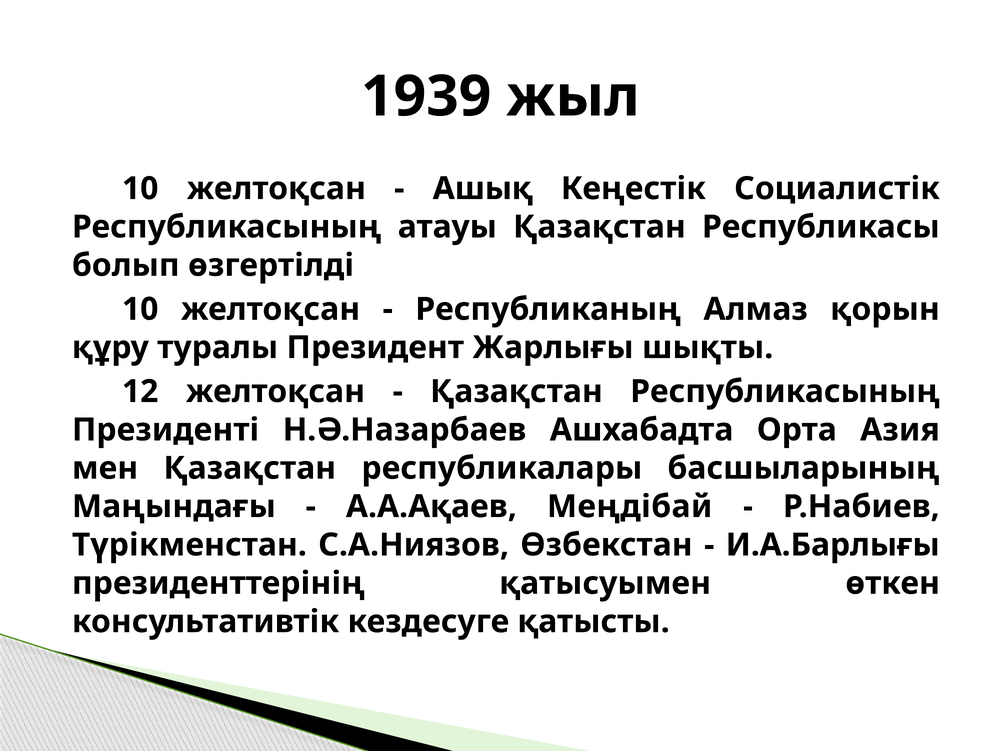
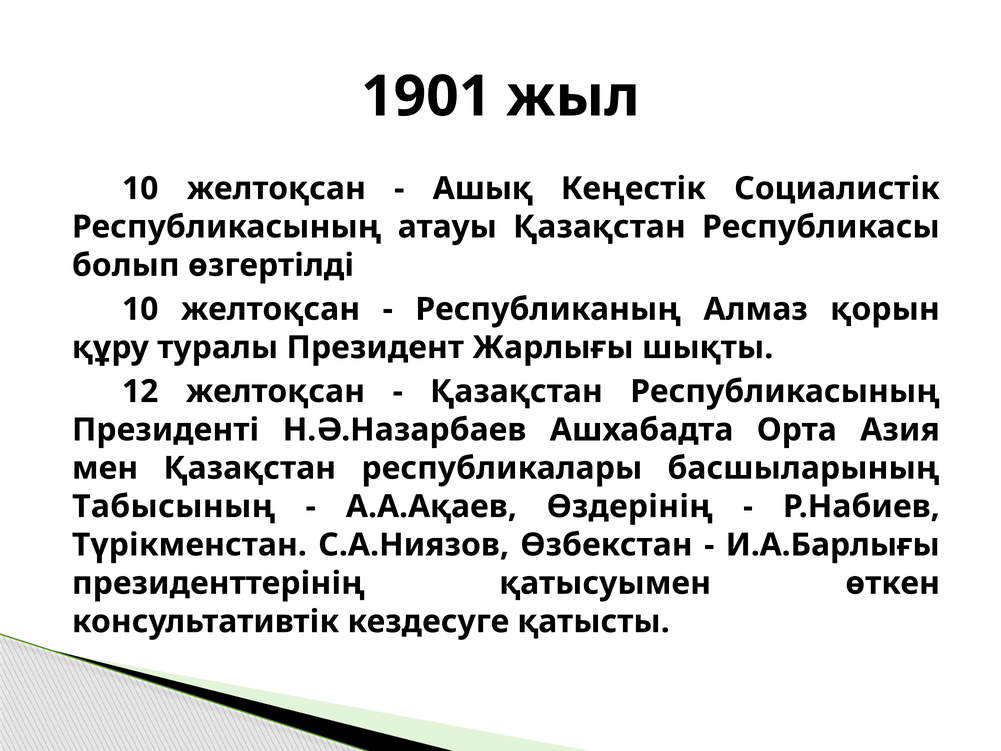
1939: 1939 -> 1901
Маңындағы: Маңындағы -> Табысының
Меңдібай: Меңдібай -> Өздерінің
